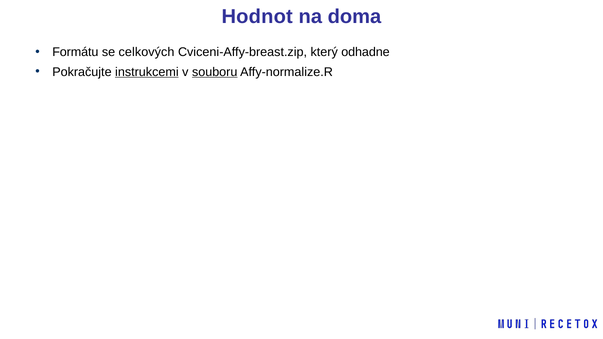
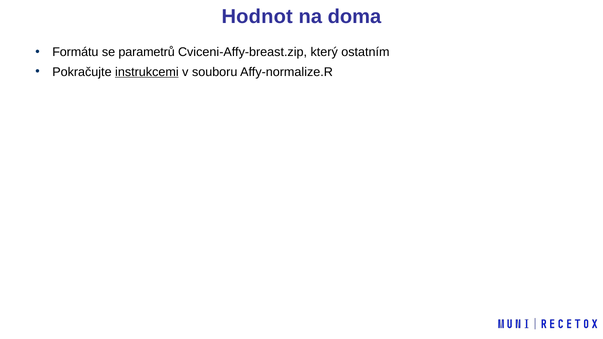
celkových: celkových -> parametrů
odhadne: odhadne -> ostatním
souboru underline: present -> none
